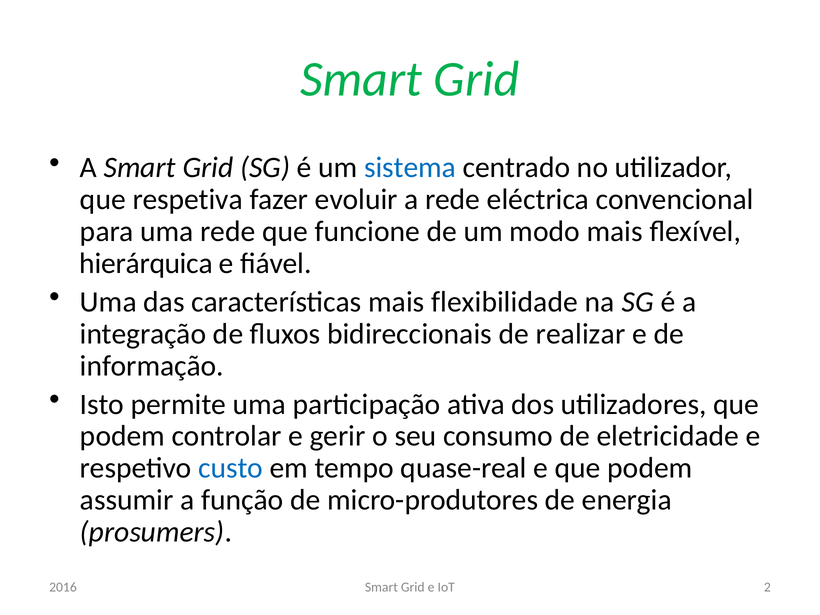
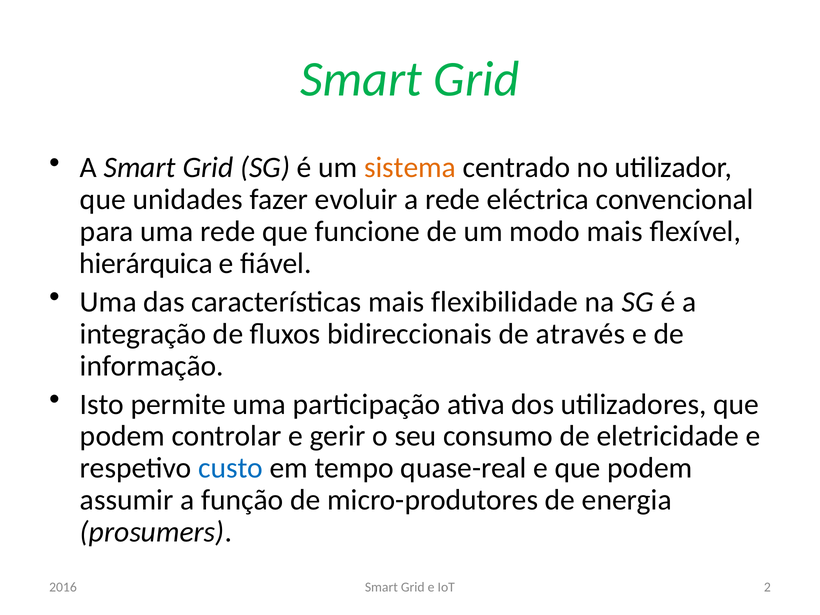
sistema colour: blue -> orange
respetiva: respetiva -> unidades
realizar: realizar -> através
